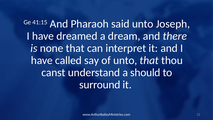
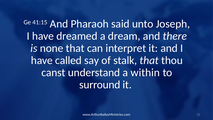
of unto: unto -> stalk
should: should -> within
